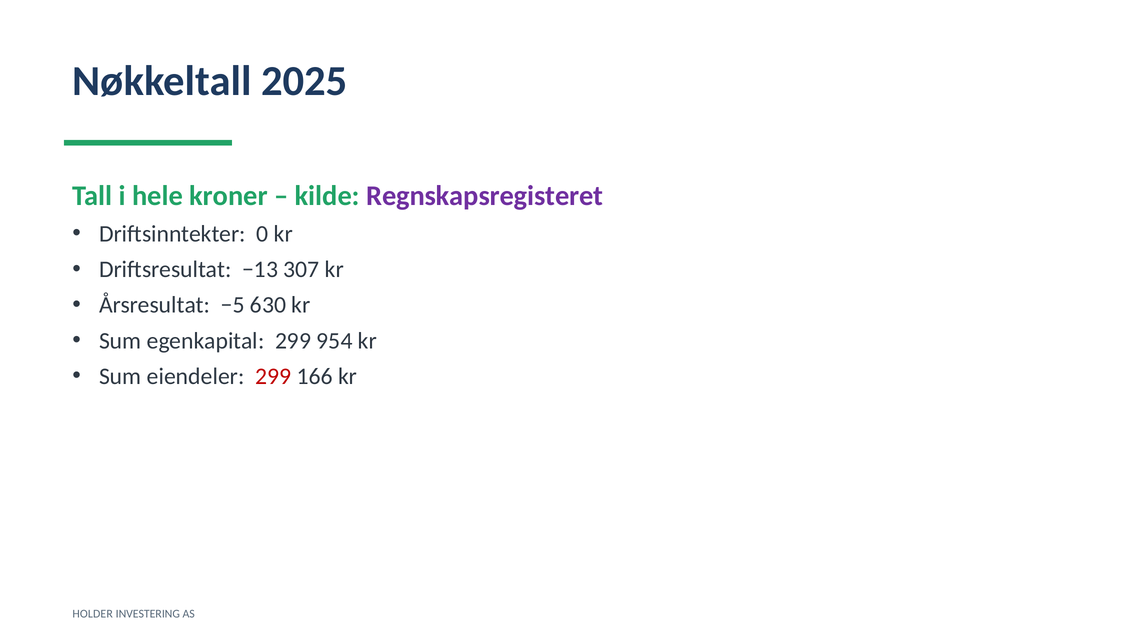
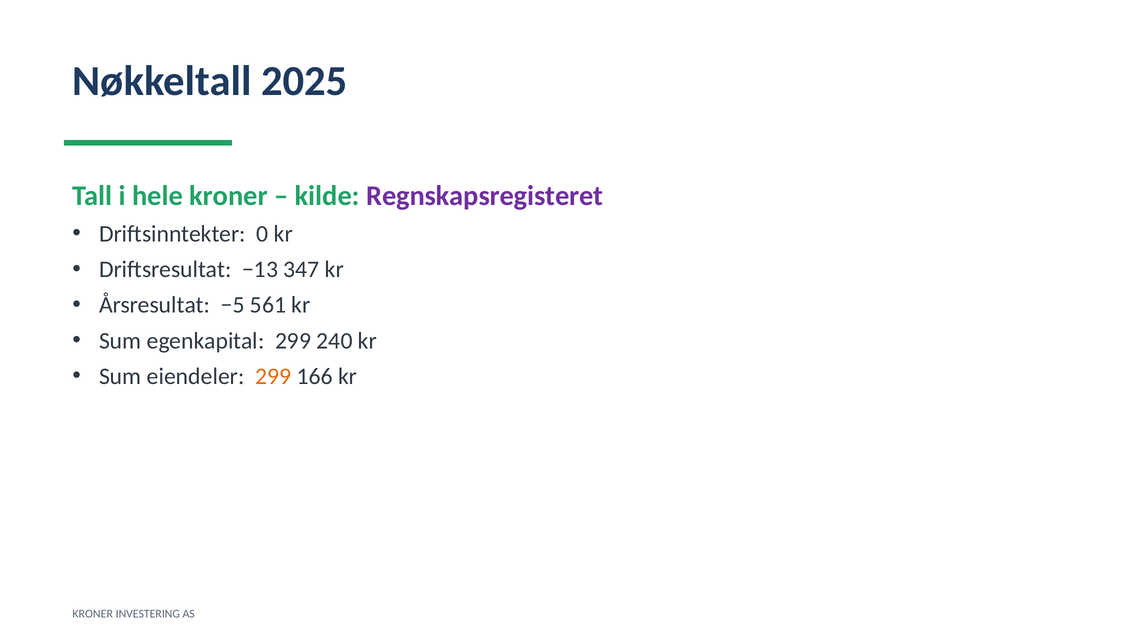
307: 307 -> 347
630: 630 -> 561
954: 954 -> 240
299 at (273, 376) colour: red -> orange
HOLDER at (93, 614): HOLDER -> KRONER
